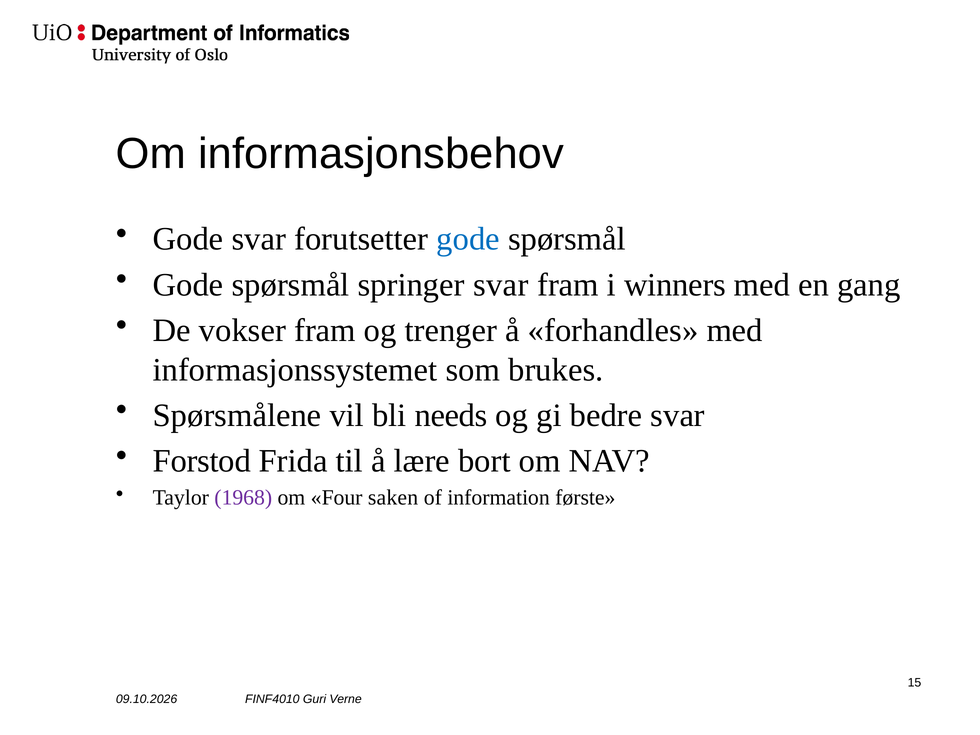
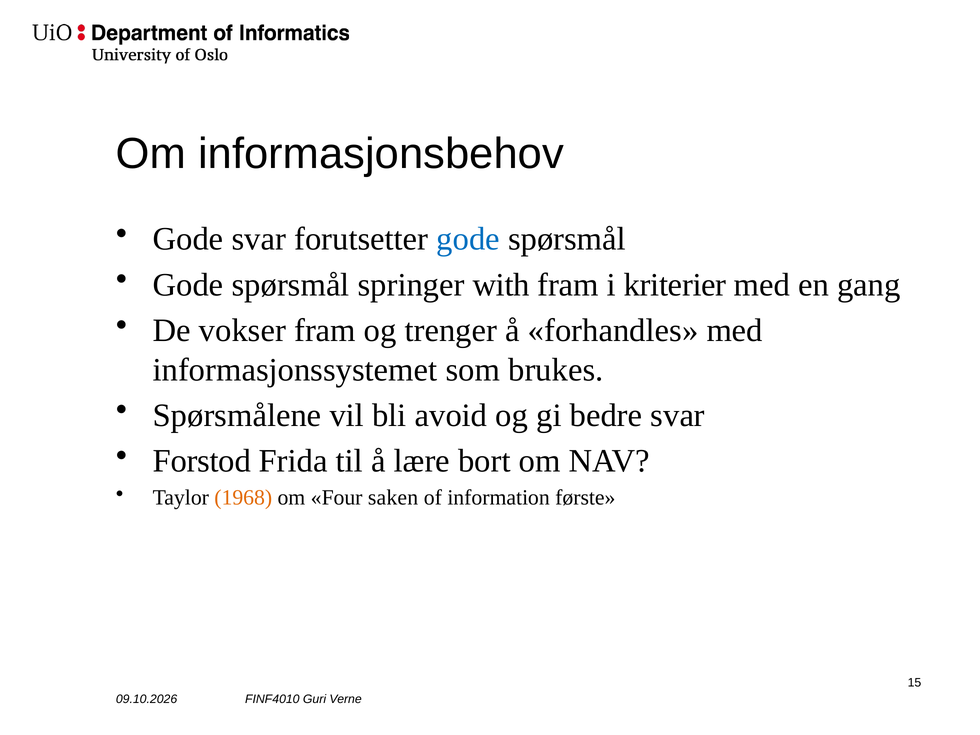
springer svar: svar -> with
winners: winners -> kriterier
needs: needs -> avoid
1968 colour: purple -> orange
